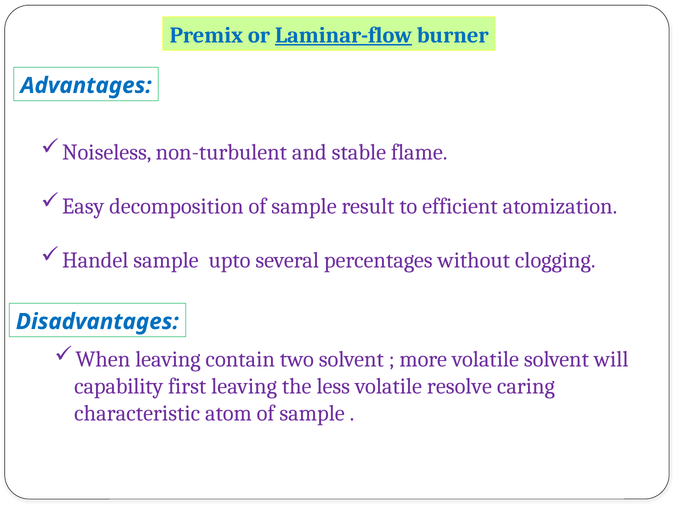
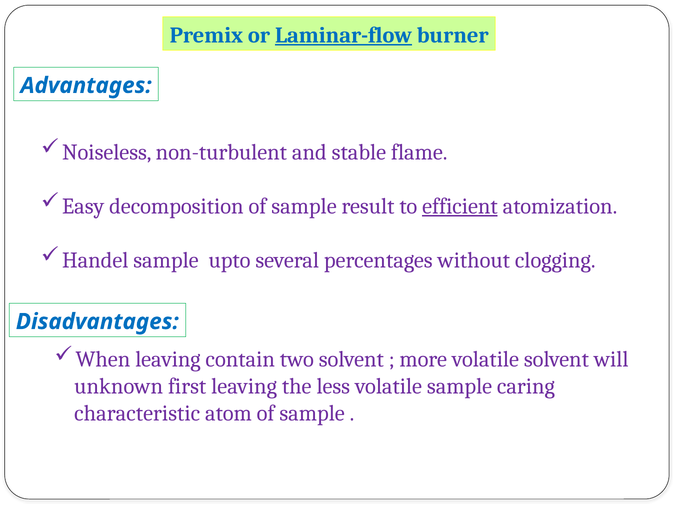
efficient underline: none -> present
capability: capability -> unknown
volatile resolve: resolve -> sample
